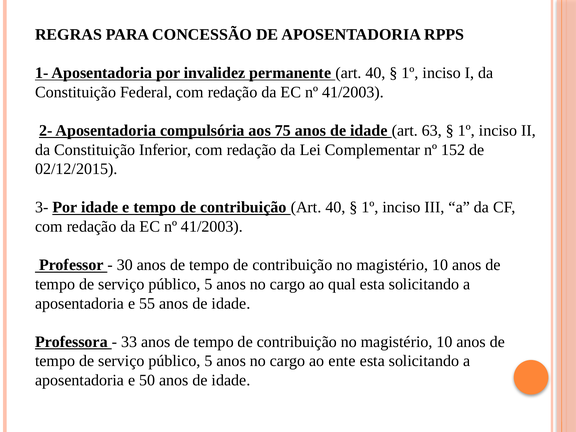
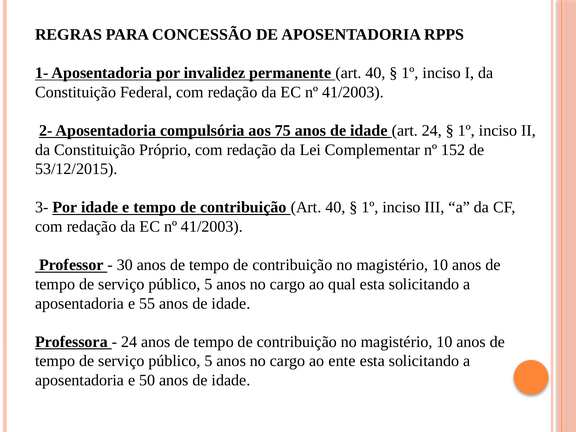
art 63: 63 -> 24
Inferior: Inferior -> Próprio
02/12/2015: 02/12/2015 -> 53/12/2015
33 at (129, 342): 33 -> 24
